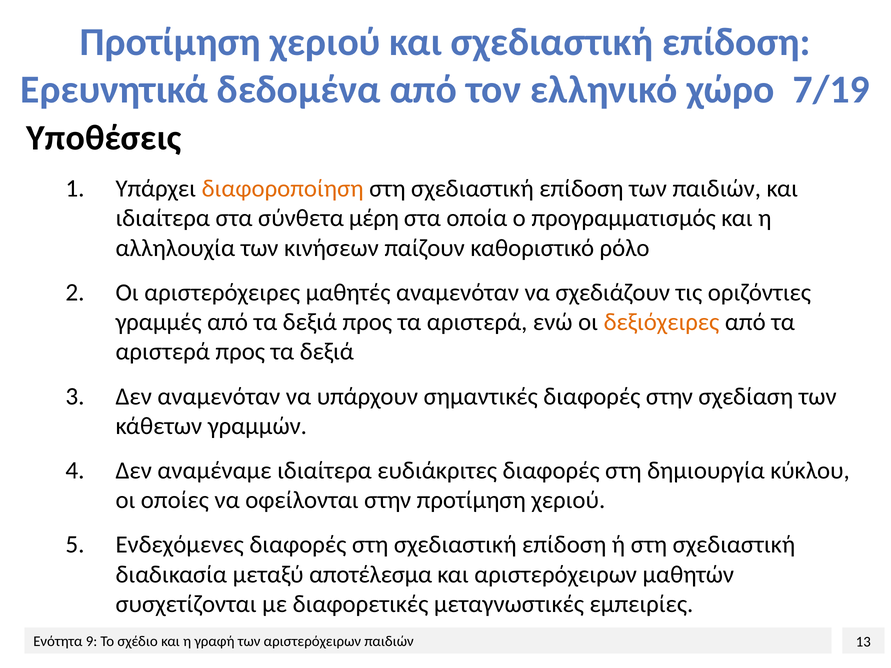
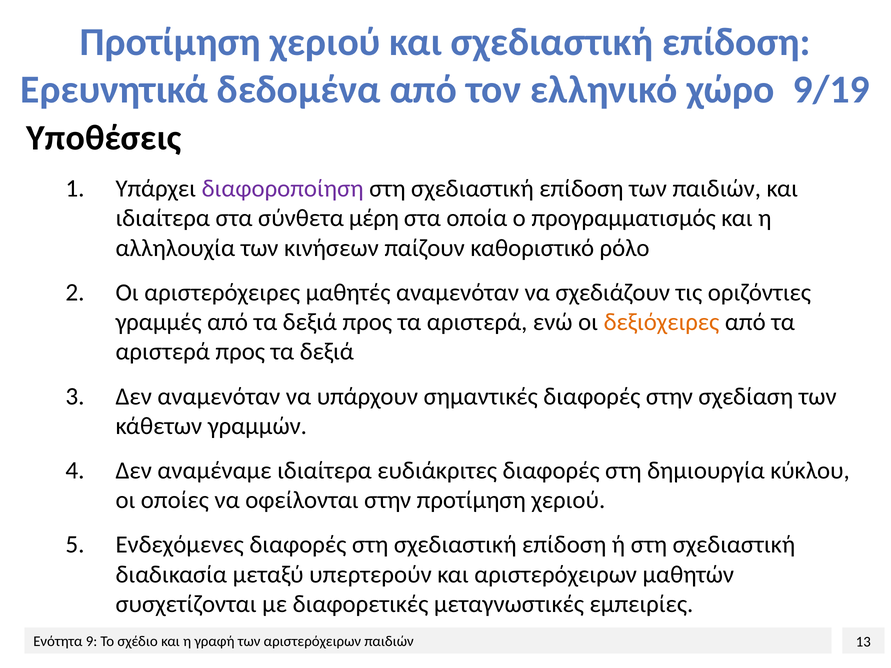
7/19: 7/19 -> 9/19
διαφοροποίηση colour: orange -> purple
αποτέλεσμα: αποτέλεσμα -> υπερτερούν
